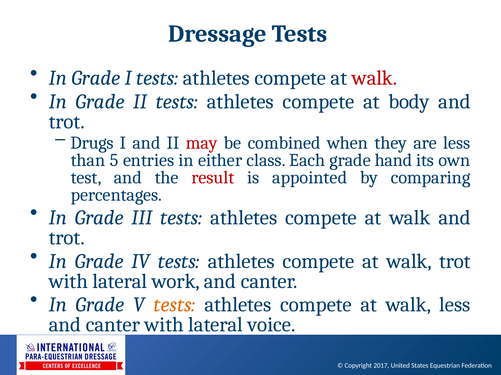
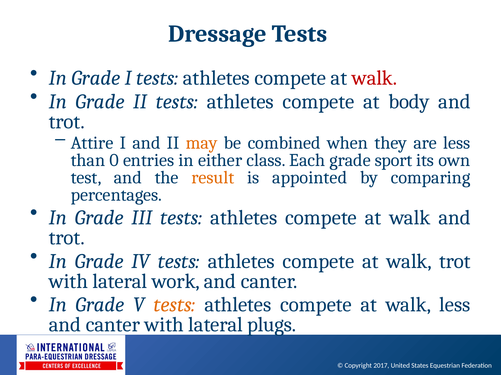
Drugs: Drugs -> Attire
may colour: red -> orange
5: 5 -> 0
hand: hand -> sport
result colour: red -> orange
voice: voice -> plugs
